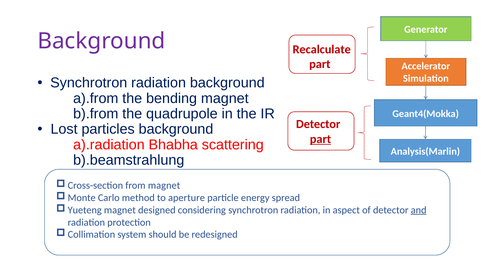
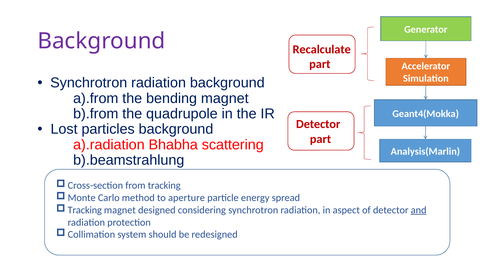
part at (321, 139) underline: present -> none
from magnet: magnet -> tracking
Yueteng at (85, 210): Yueteng -> Tracking
